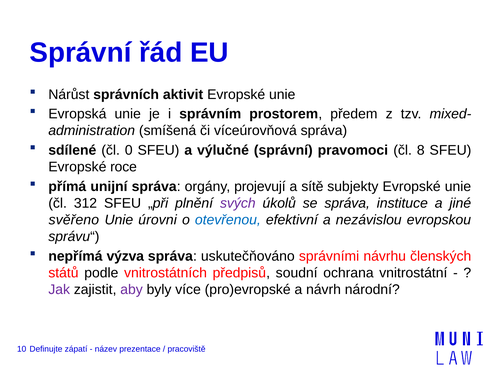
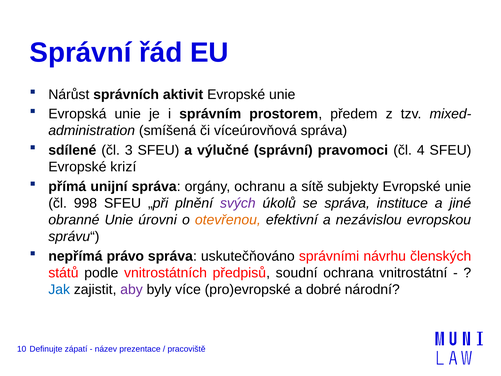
0: 0 -> 3
8: 8 -> 4
roce: roce -> krizí
projevují: projevují -> ochranu
312: 312 -> 998
svěřeno: svěřeno -> obranné
otevřenou colour: blue -> orange
výzva: výzva -> právo
Jak colour: purple -> blue
návrh: návrh -> dobré
